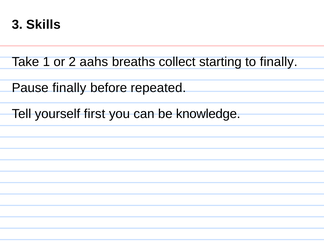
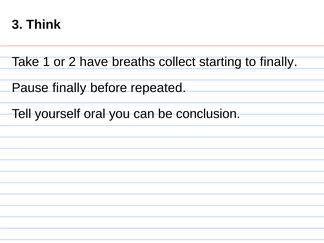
Skills: Skills -> Think
aahs: aahs -> have
first: first -> oral
knowledge: knowledge -> conclusion
